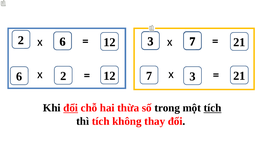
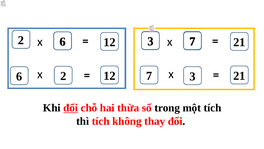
tích at (213, 108) underline: present -> none
